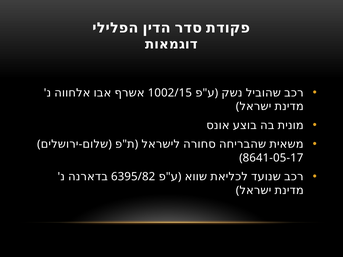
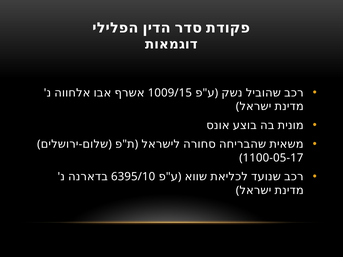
1002/15: 1002/15 -> 1009/15
8641-05-17: 8641-05-17 -> 1100-05-17
6395/82: 6395/82 -> 6395/10
